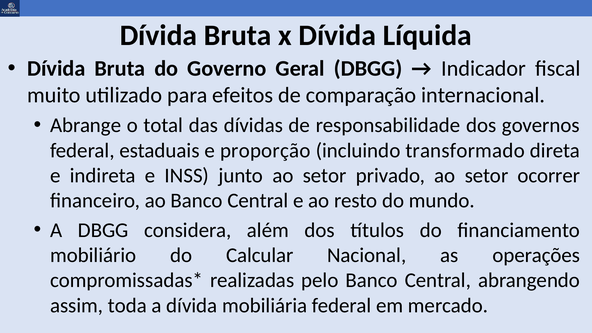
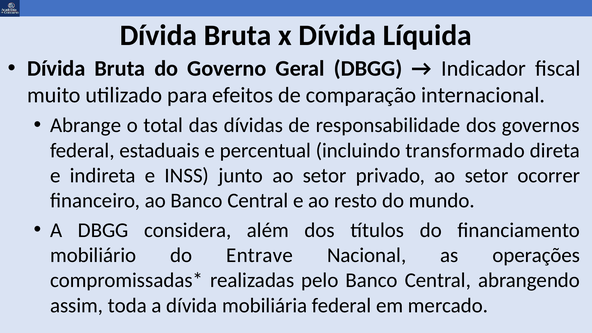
proporção: proporção -> percentual
Calcular: Calcular -> Entrave
